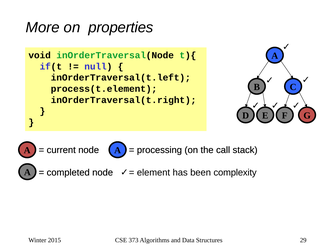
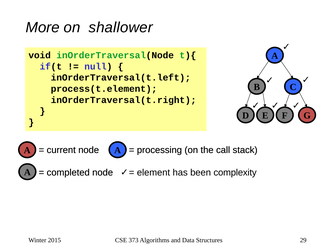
properties: properties -> shallower
